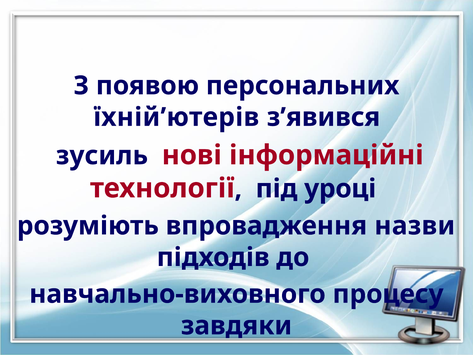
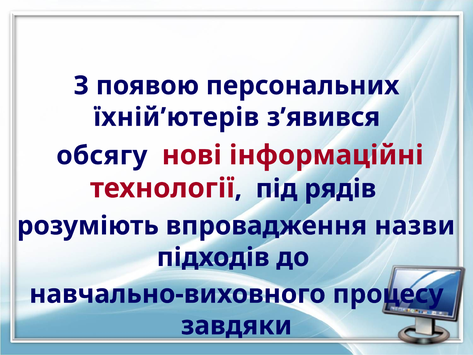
зусиль: зусиль -> обсягу
уроці: уроці -> рядів
